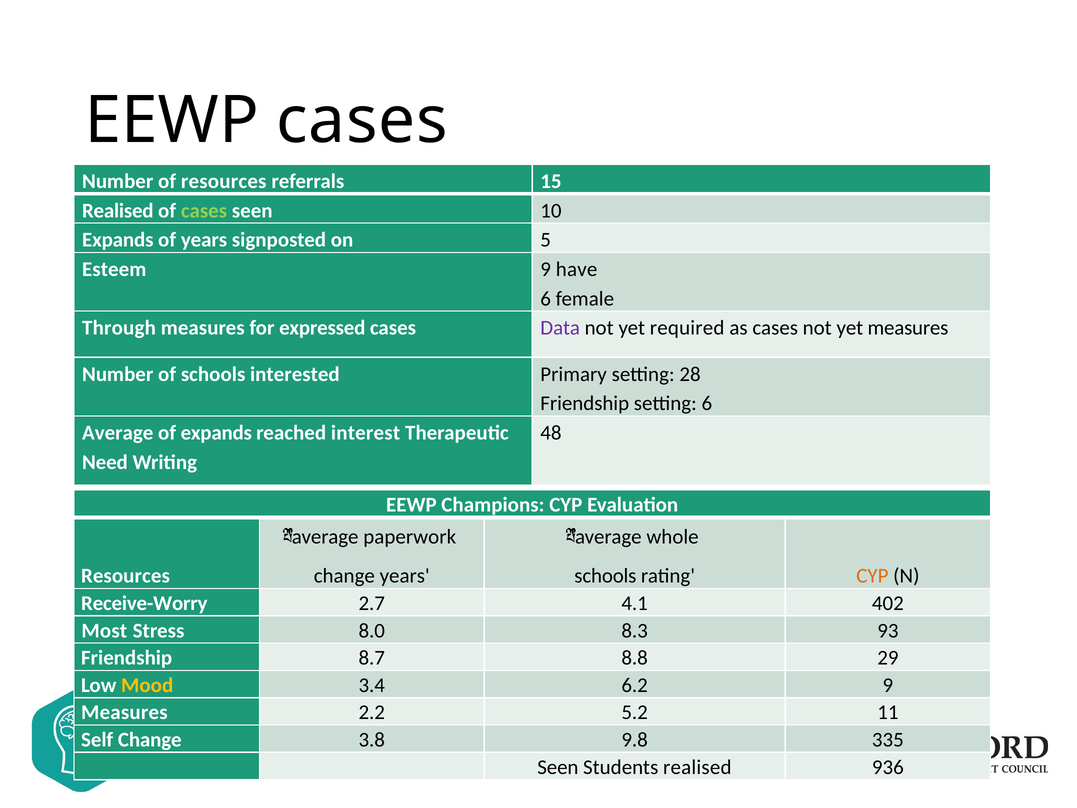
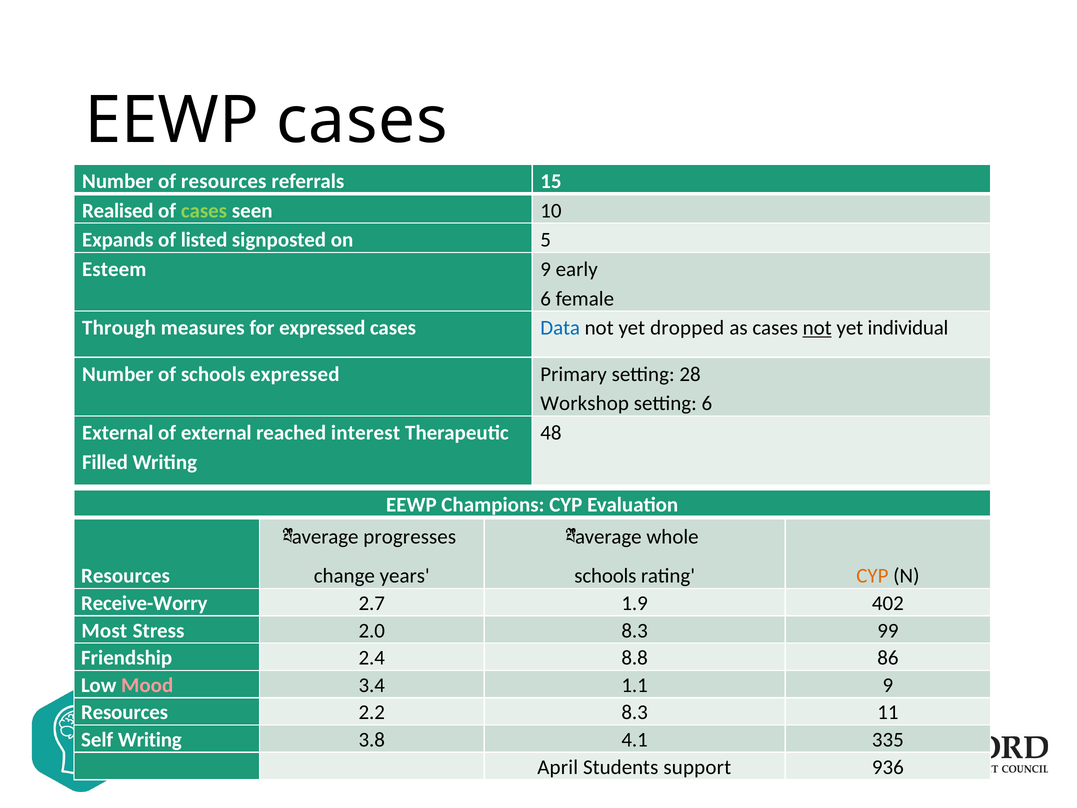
of years: years -> listed
have: have -> early
Data colour: purple -> blue
required: required -> dropped
not at (817, 328) underline: none -> present
yet measures: measures -> individual
schools interested: interested -> expressed
Friendship at (585, 403): Friendship -> Workshop
Average at (118, 433): Average -> External
of expands: expands -> external
Need: Need -> Filled
paperwork: paperwork -> progresses
4.1: 4.1 -> 1.9
8.0: 8.0 -> 2.0
93: 93 -> 99
8.7: 8.7 -> 2.4
29: 29 -> 86
Mood colour: yellow -> pink
6.2: 6.2 -> 1.1
Measures at (124, 712): Measures -> Resources
2.2 5.2: 5.2 -> 8.3
Self Change: Change -> Writing
9.8: 9.8 -> 4.1
Seen at (558, 767): Seen -> April
Students realised: realised -> support
